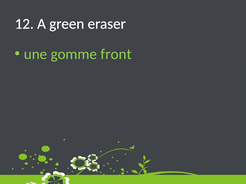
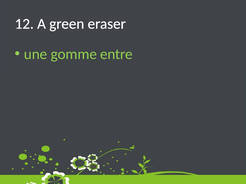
front: front -> entre
